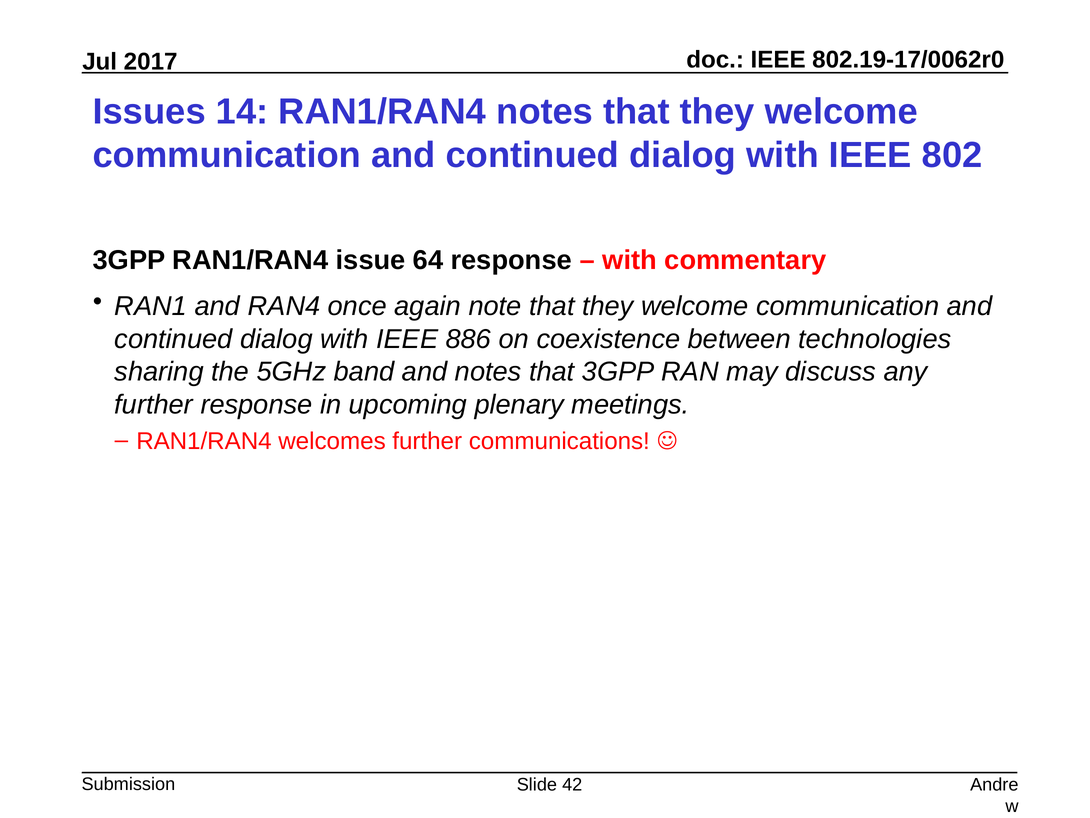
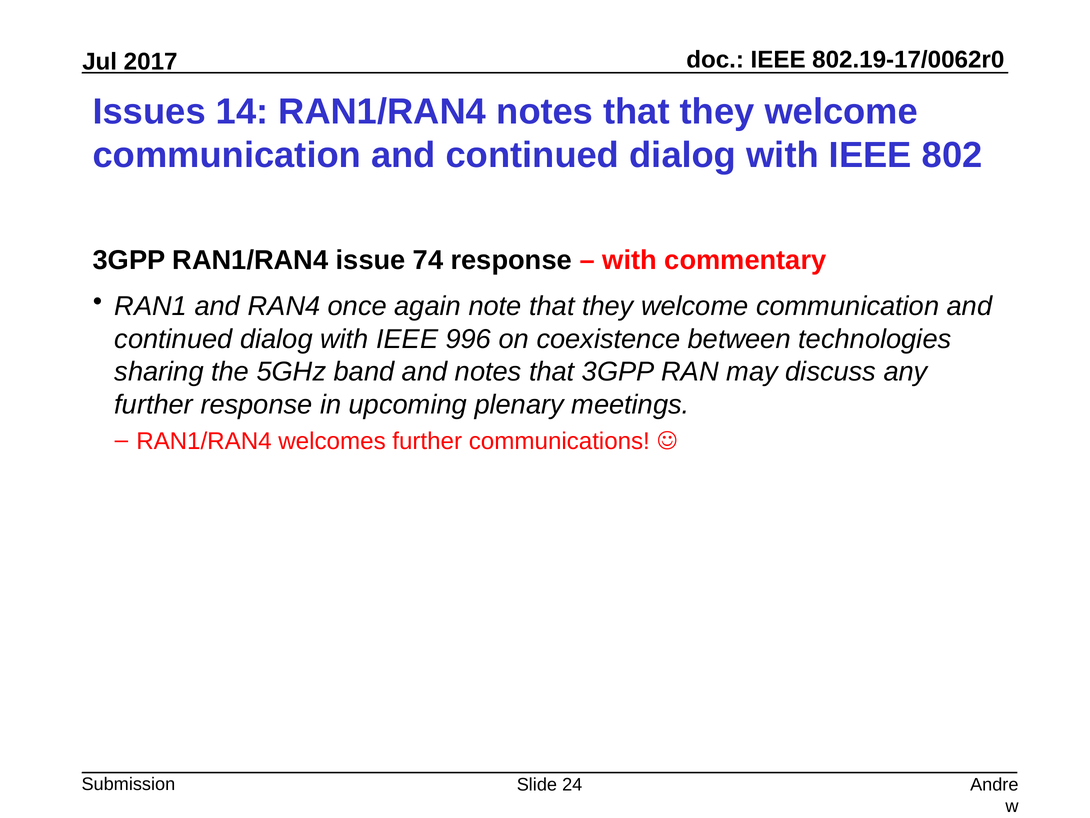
64: 64 -> 74
886: 886 -> 996
42: 42 -> 24
